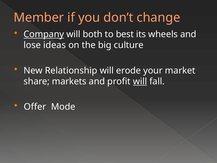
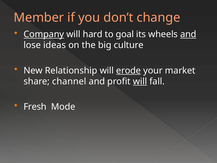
both: both -> hard
best: best -> goal
and at (188, 34) underline: none -> present
erode underline: none -> present
markets: markets -> channel
Offer: Offer -> Fresh
